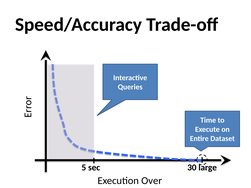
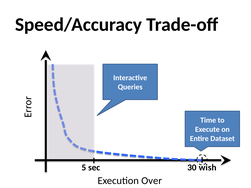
large: large -> wish
